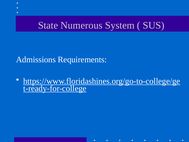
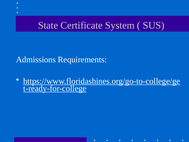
Numerous: Numerous -> Certificate
